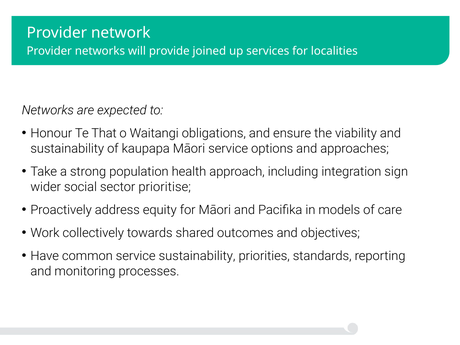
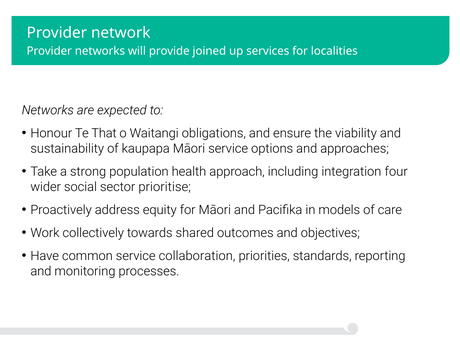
sign: sign -> four
service sustainability: sustainability -> collaboration
